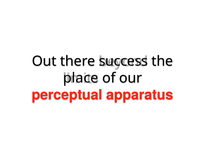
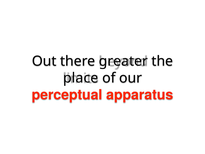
success: success -> greater
